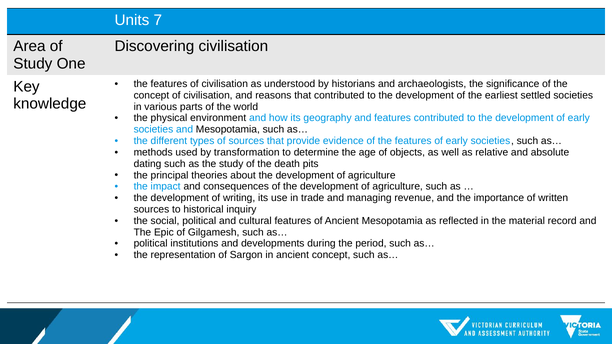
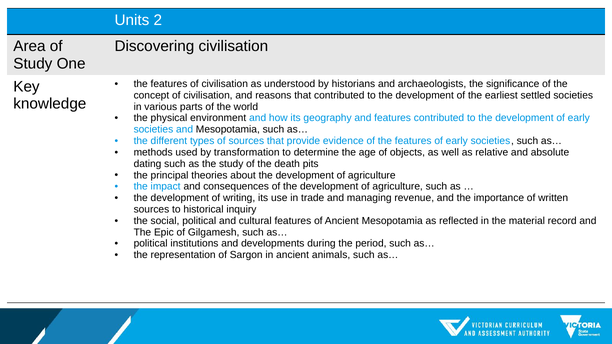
7: 7 -> 2
ancient concept: concept -> animals
